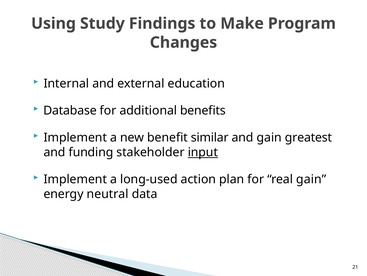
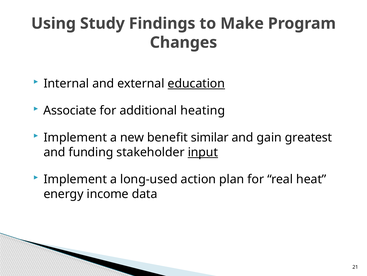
education underline: none -> present
Database: Database -> Associate
benefits: benefits -> heating
real gain: gain -> heat
neutral: neutral -> income
